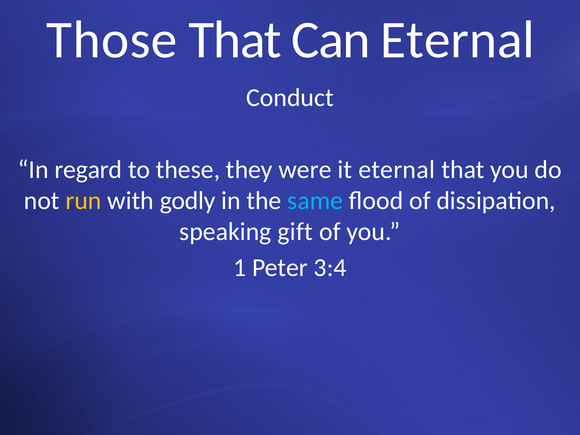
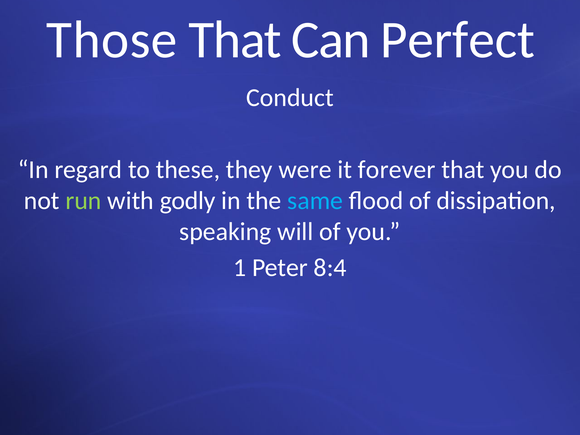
Can Eternal: Eternal -> Perfect
it eternal: eternal -> forever
run colour: yellow -> light green
gift: gift -> will
3:4: 3:4 -> 8:4
